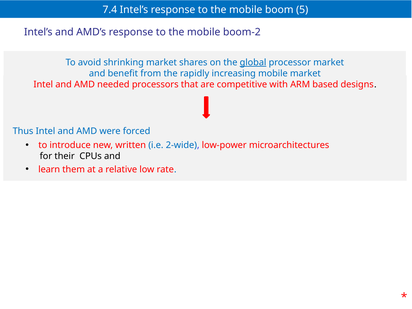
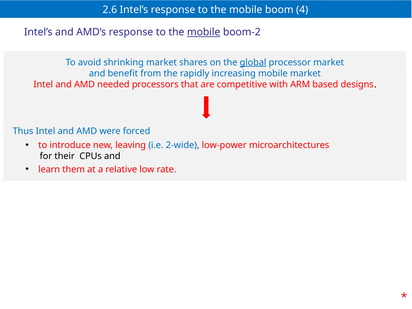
7.4: 7.4 -> 2.6
5: 5 -> 4
mobile at (204, 32) underline: none -> present
written: written -> leaving
